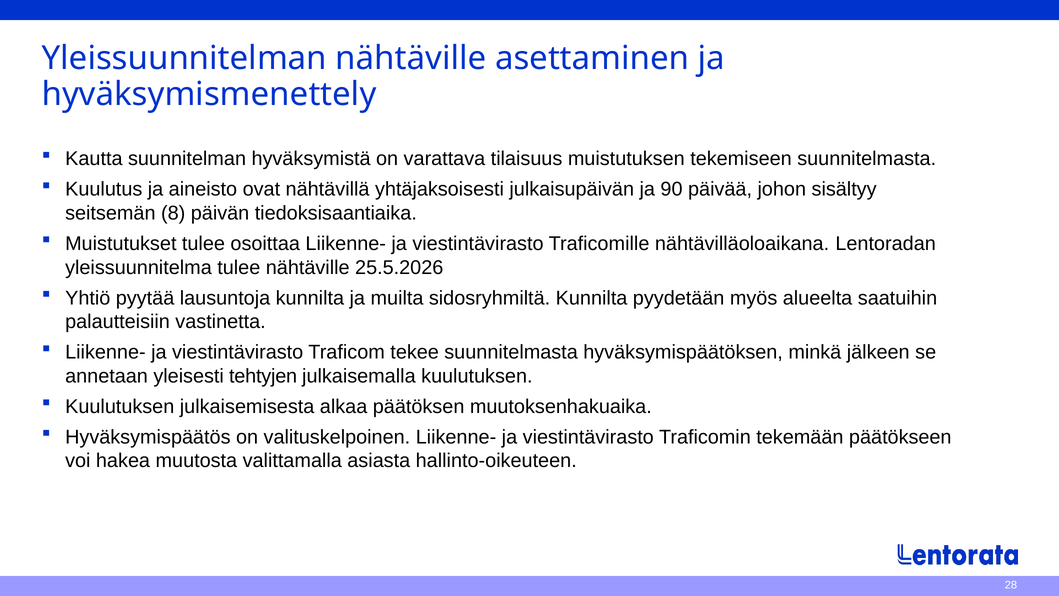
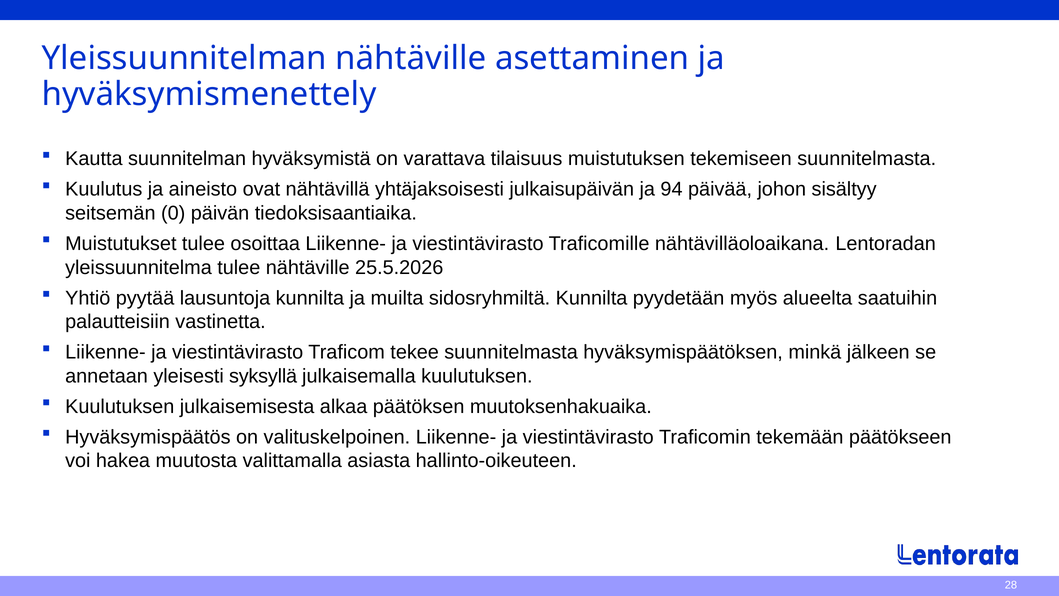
90: 90 -> 94
8: 8 -> 0
tehtyjen: tehtyjen -> syksyllä
